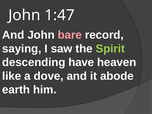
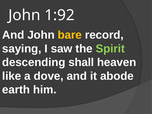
1:47: 1:47 -> 1:92
bare colour: pink -> yellow
have: have -> shall
